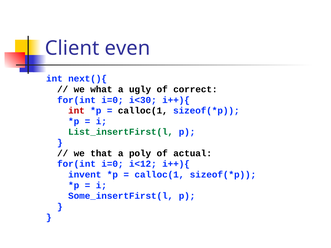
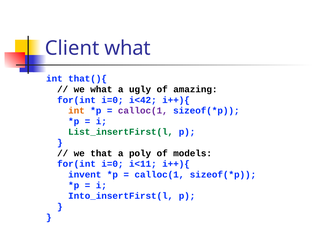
Client even: even -> what
next(){: next(){ -> that(){
correct: correct -> amazing
i<30: i<30 -> i<42
int at (76, 111) colour: red -> orange
calloc(1 at (143, 111) colour: black -> purple
actual: actual -> models
i<12: i<12 -> i<11
Some_insertFirst(l: Some_insertFirst(l -> Into_insertFirst(l
